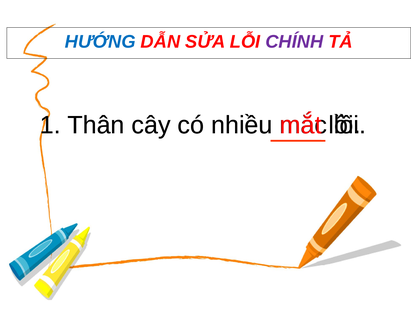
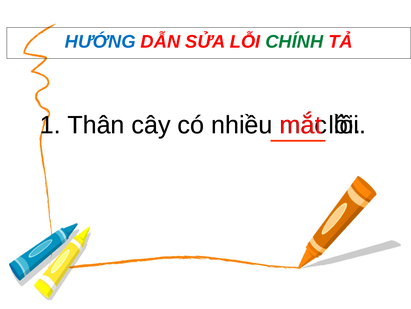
CHÍNH colour: purple -> green
